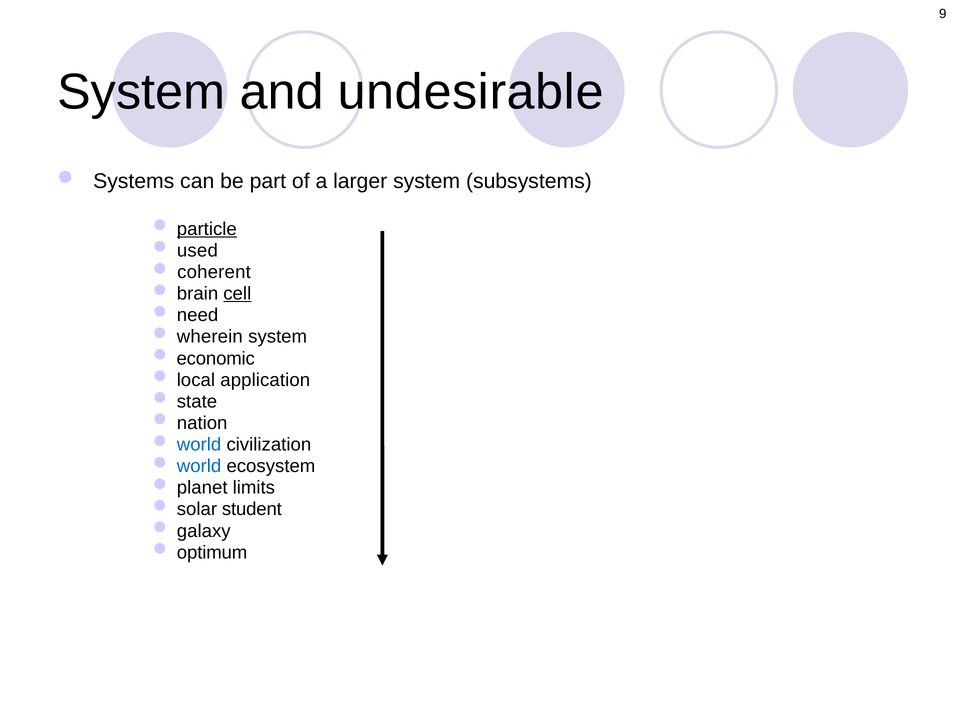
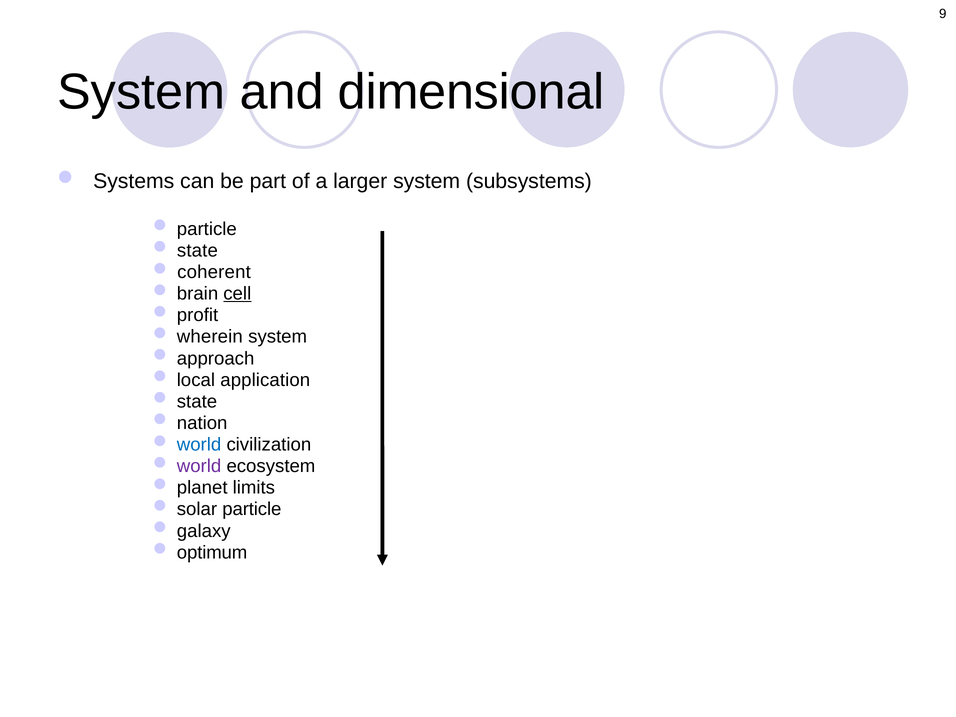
undesirable: undesirable -> dimensional
particle at (207, 229) underline: present -> none
used at (197, 251): used -> state
need: need -> profit
economic: economic -> approach
world at (199, 466) colour: blue -> purple
solar student: student -> particle
